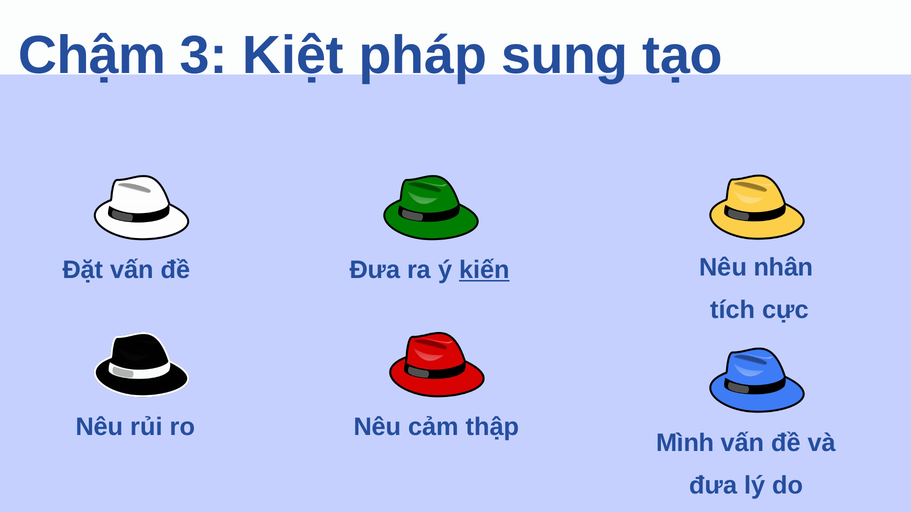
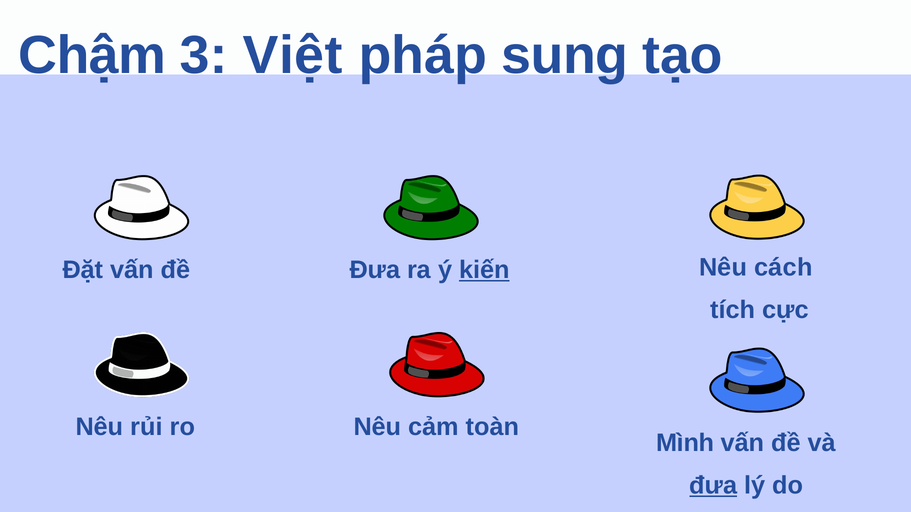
Kiệt: Kiệt -> Việt
nhân: nhân -> cách
thập: thập -> toàn
đưa at (713, 486) underline: none -> present
